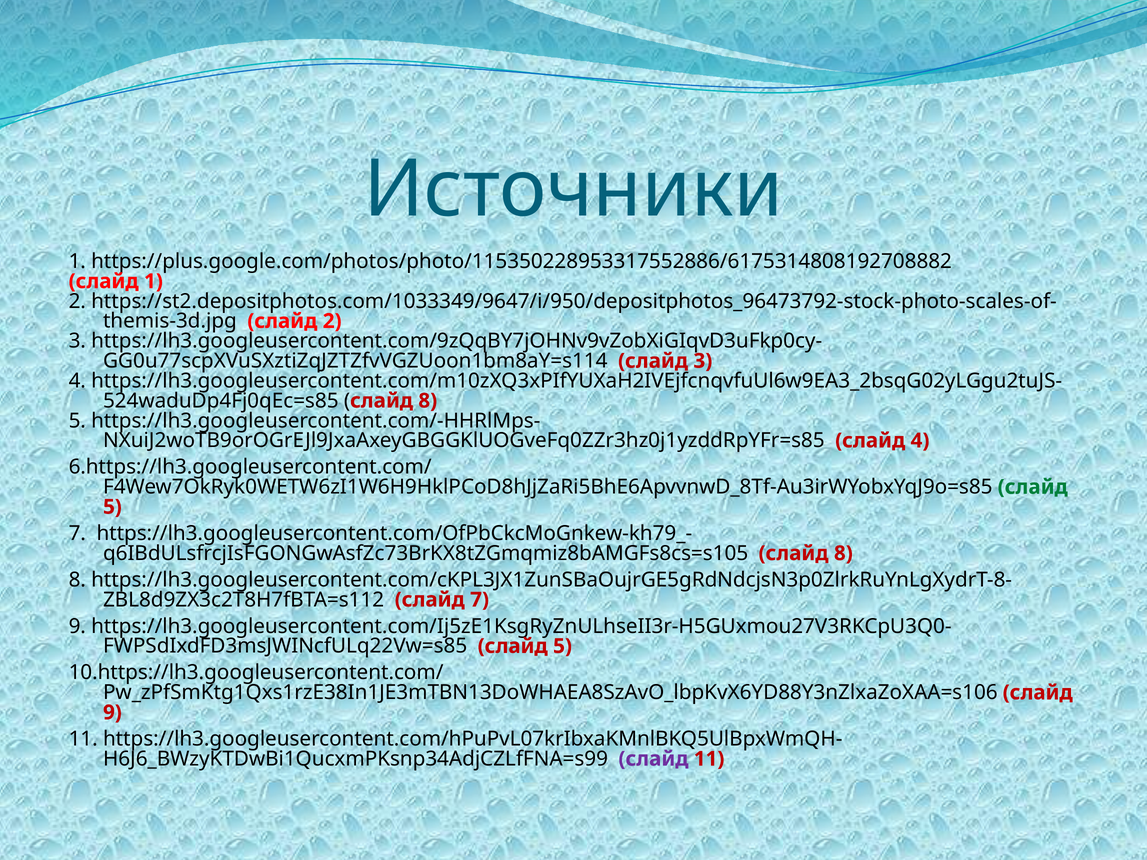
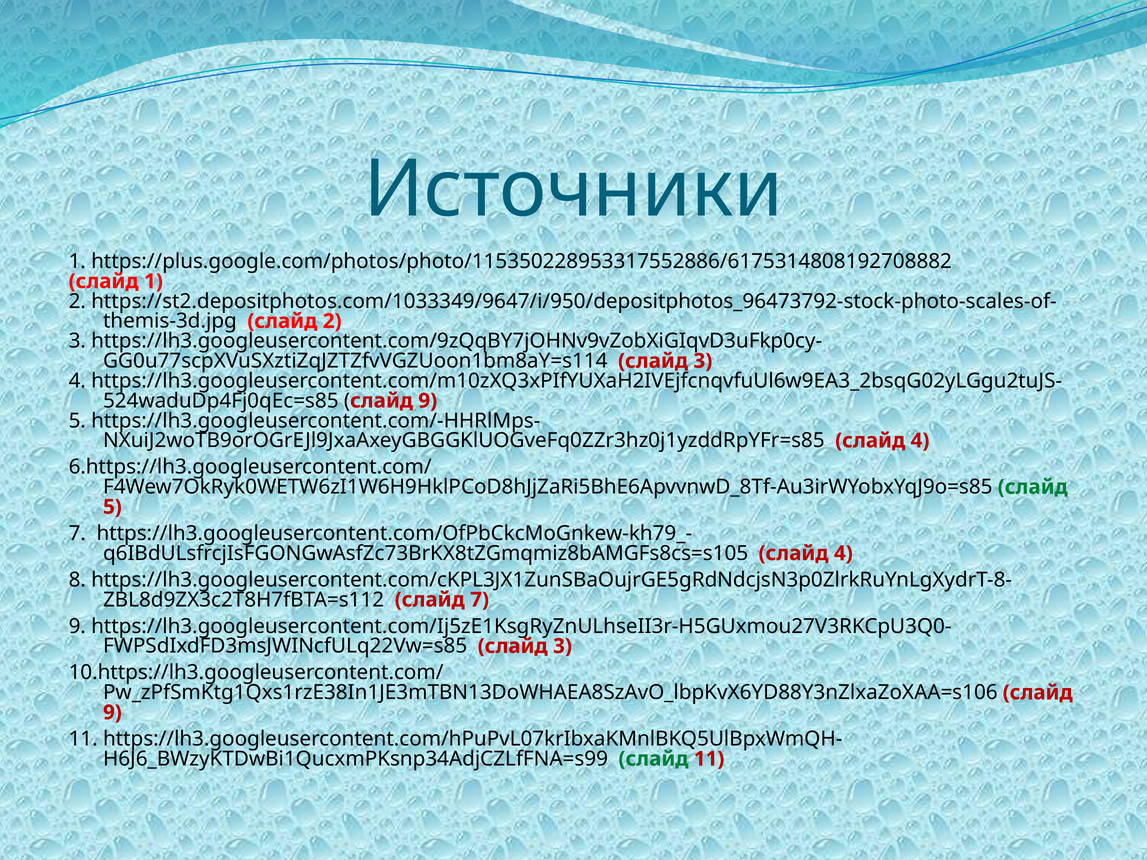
8 at (428, 401): 8 -> 9
8 at (843, 553): 8 -> 4
5 at (563, 646): 5 -> 3
слайд at (653, 759) colour: purple -> green
